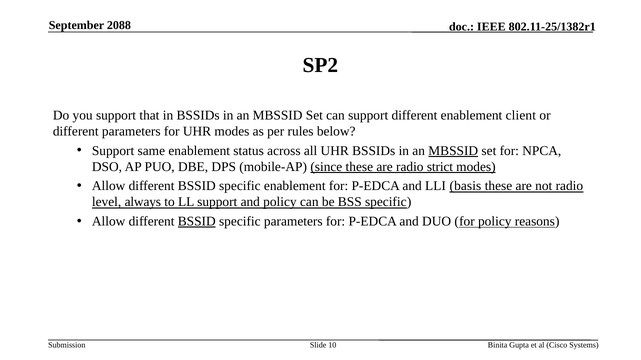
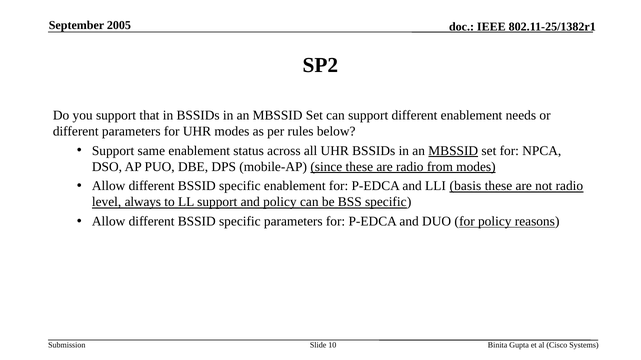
2088: 2088 -> 2005
client: client -> needs
strict: strict -> from
BSSID at (197, 222) underline: present -> none
